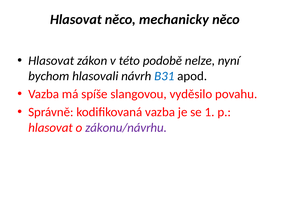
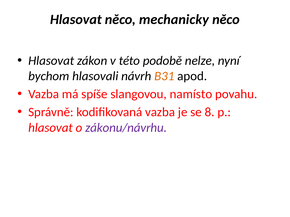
B31 colour: blue -> orange
vyděsilo: vyděsilo -> namísto
1: 1 -> 8
